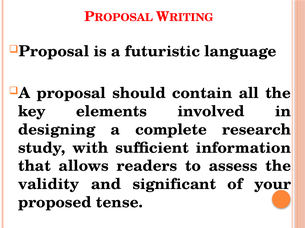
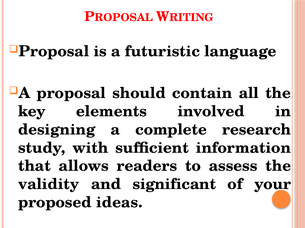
tense: tense -> ideas
